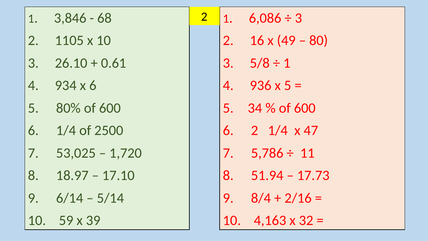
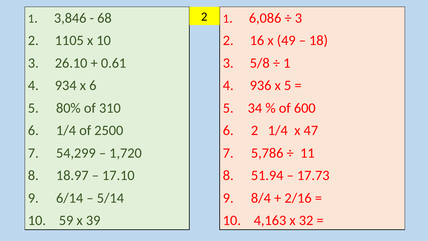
80: 80 -> 18
80% of 600: 600 -> 310
53,025: 53,025 -> 54,299
